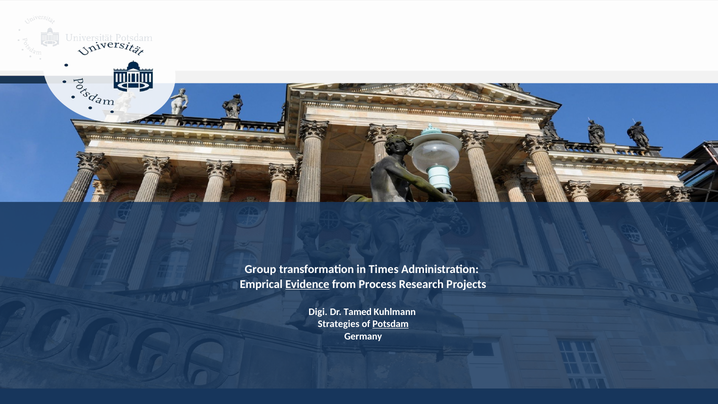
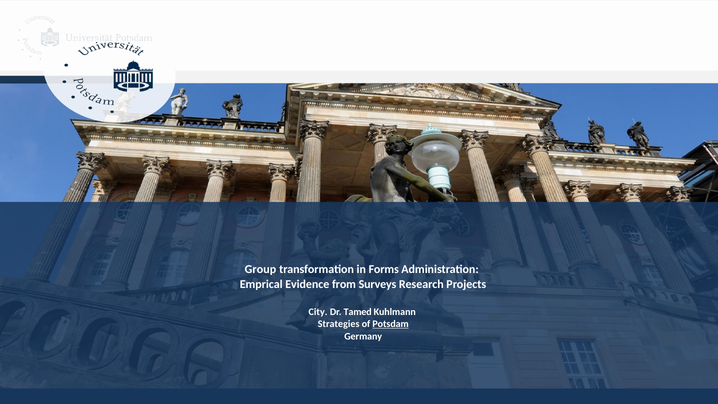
Times: Times -> Forms
Evidence underline: present -> none
Process: Process -> Surveys
Digi: Digi -> City
